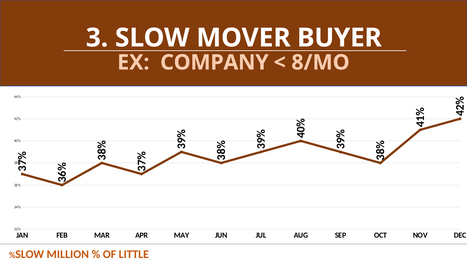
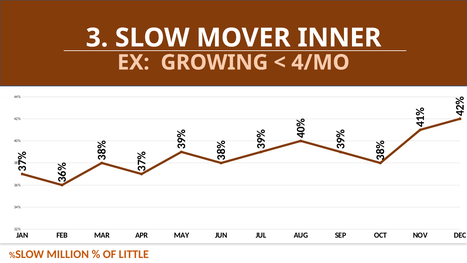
BUYER: BUYER -> INNER
COMPANY: COMPANY -> GROWING
8/MO: 8/MO -> 4/MO
